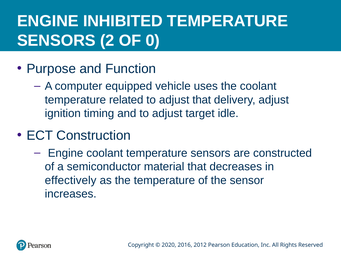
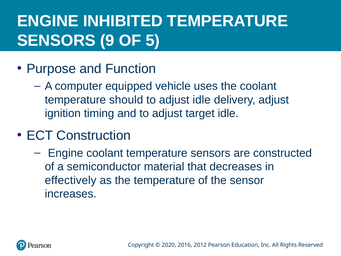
2: 2 -> 9
0: 0 -> 5
related: related -> should
adjust that: that -> idle
